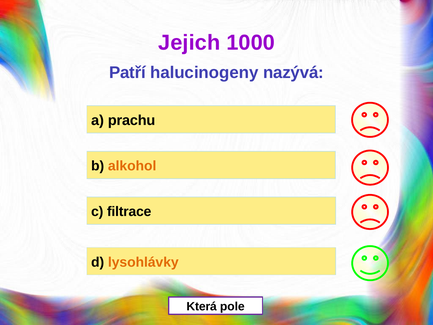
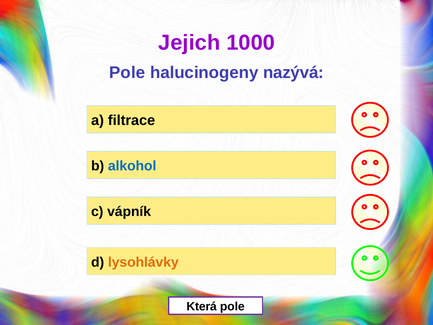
Patří at (127, 73): Patří -> Pole
prachu: prachu -> filtrace
alkohol colour: orange -> blue
filtrace: filtrace -> vápník
